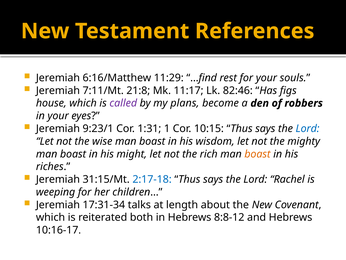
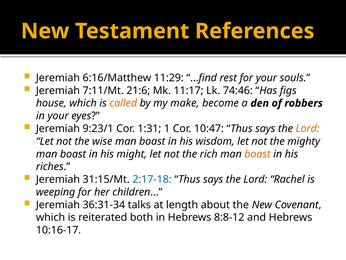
21:8: 21:8 -> 21:6
82:46: 82:46 -> 74:46
called colour: purple -> orange
plans: plans -> make
10:15: 10:15 -> 10:47
Lord at (308, 128) colour: blue -> orange
17:31-34: 17:31-34 -> 36:31-34
